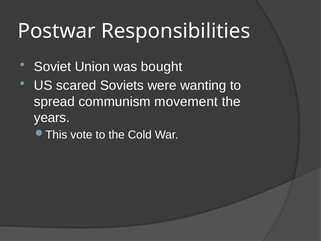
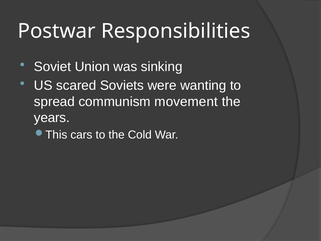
bought: bought -> sinking
vote: vote -> cars
